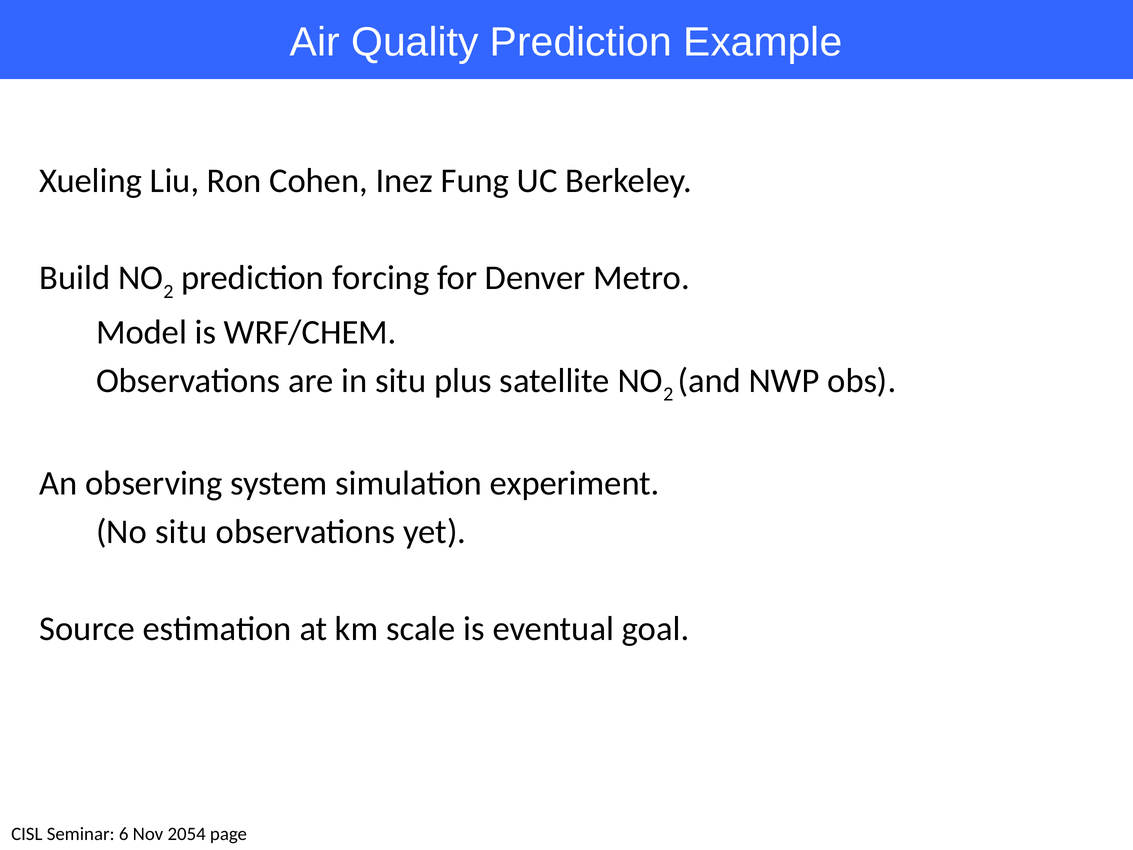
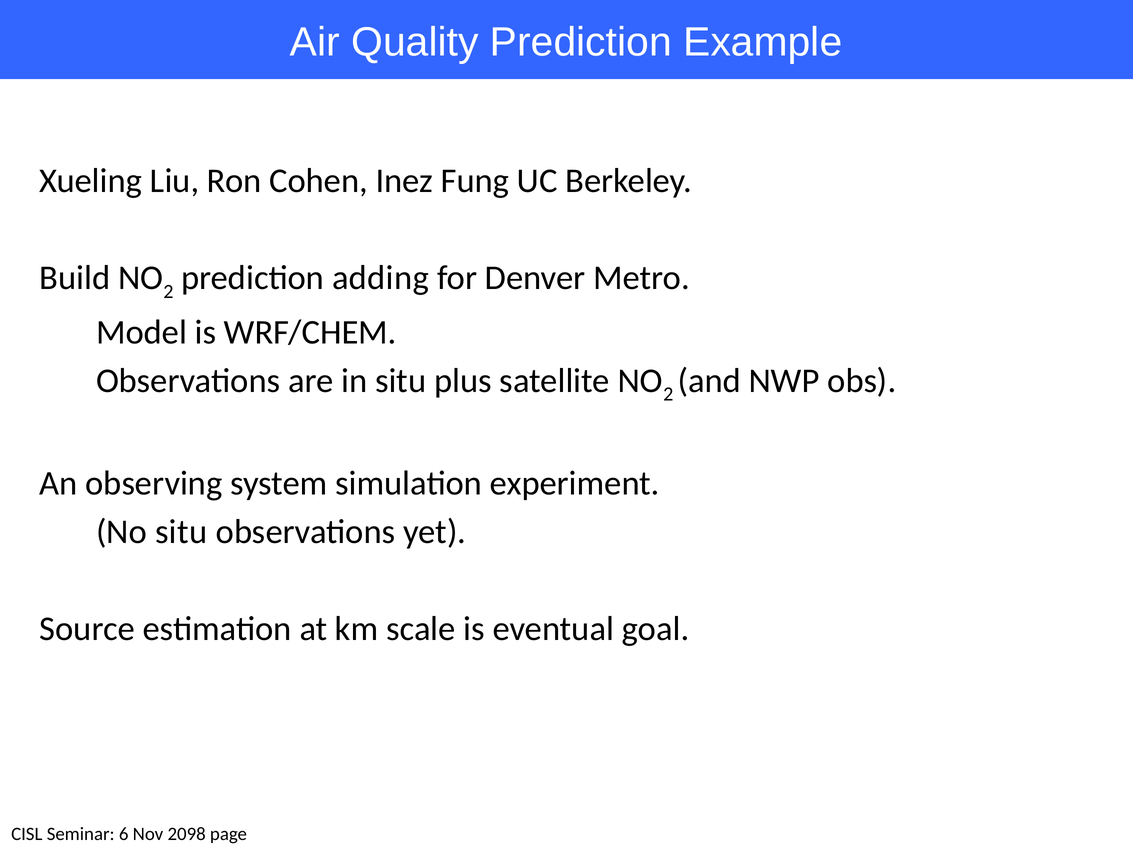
forcing: forcing -> adding
2054: 2054 -> 2098
